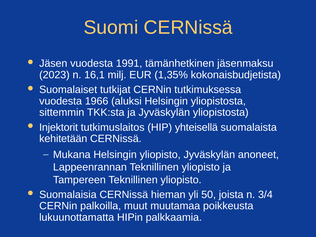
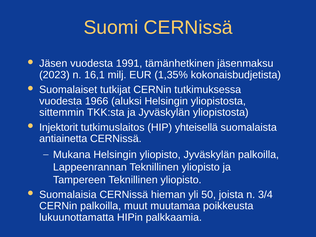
kehitetään: kehitetään -> antiainetta
Jyväskylän anoneet: anoneet -> palkoilla
